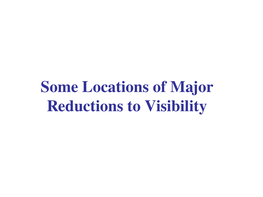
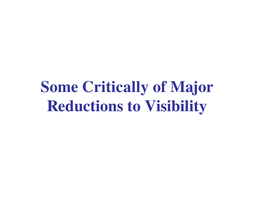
Locations: Locations -> Critically
